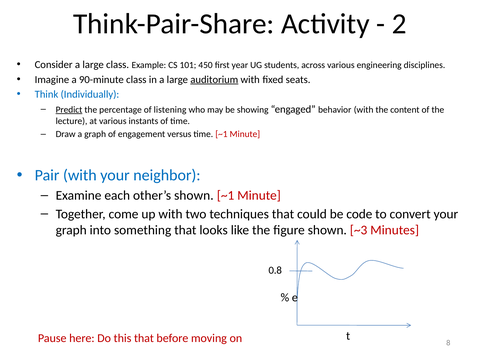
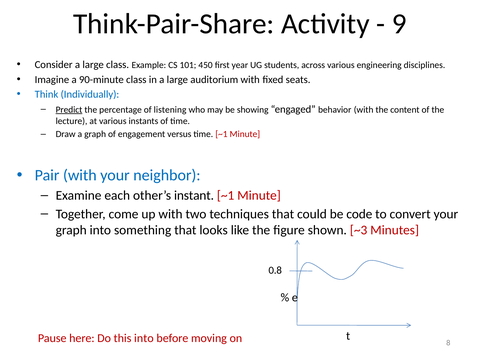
2: 2 -> 9
auditorium underline: present -> none
other’s shown: shown -> instant
this that: that -> into
